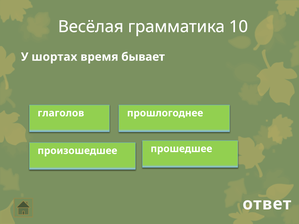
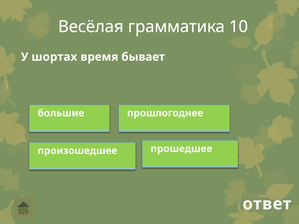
глаголов: глаголов -> большие
